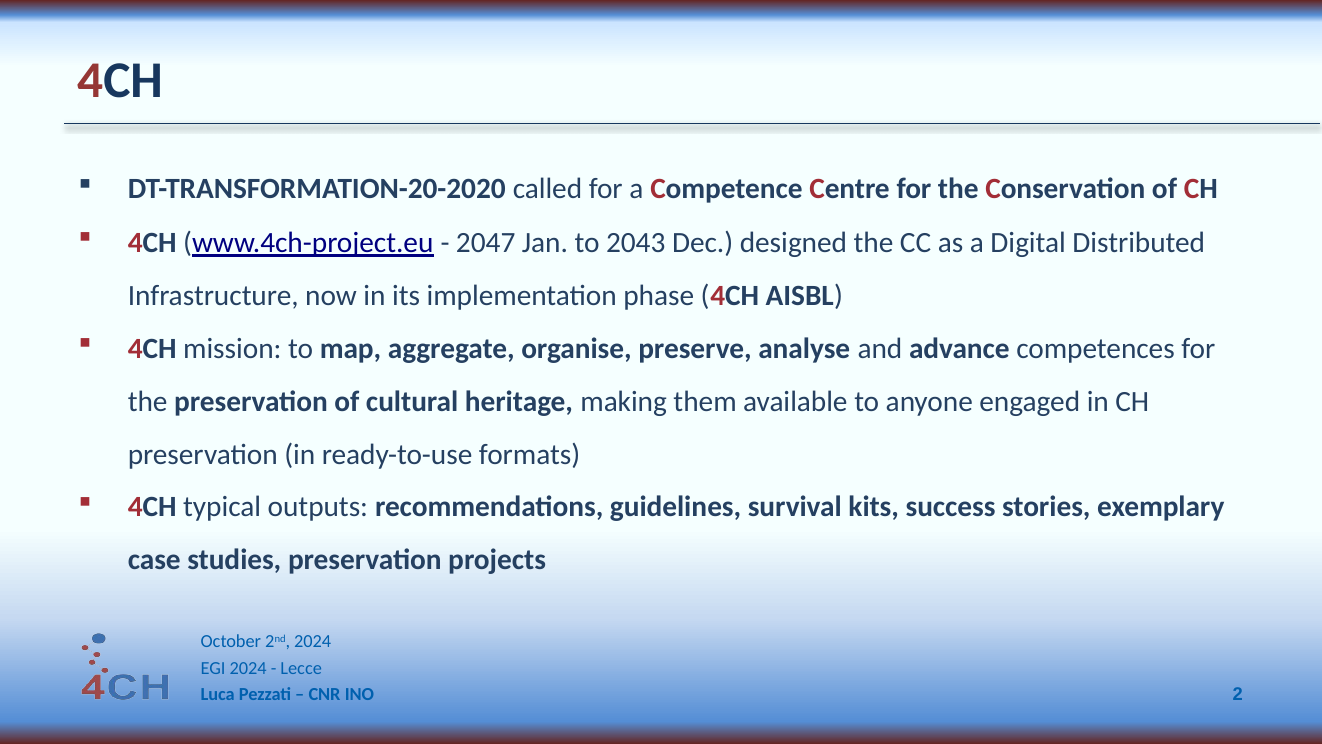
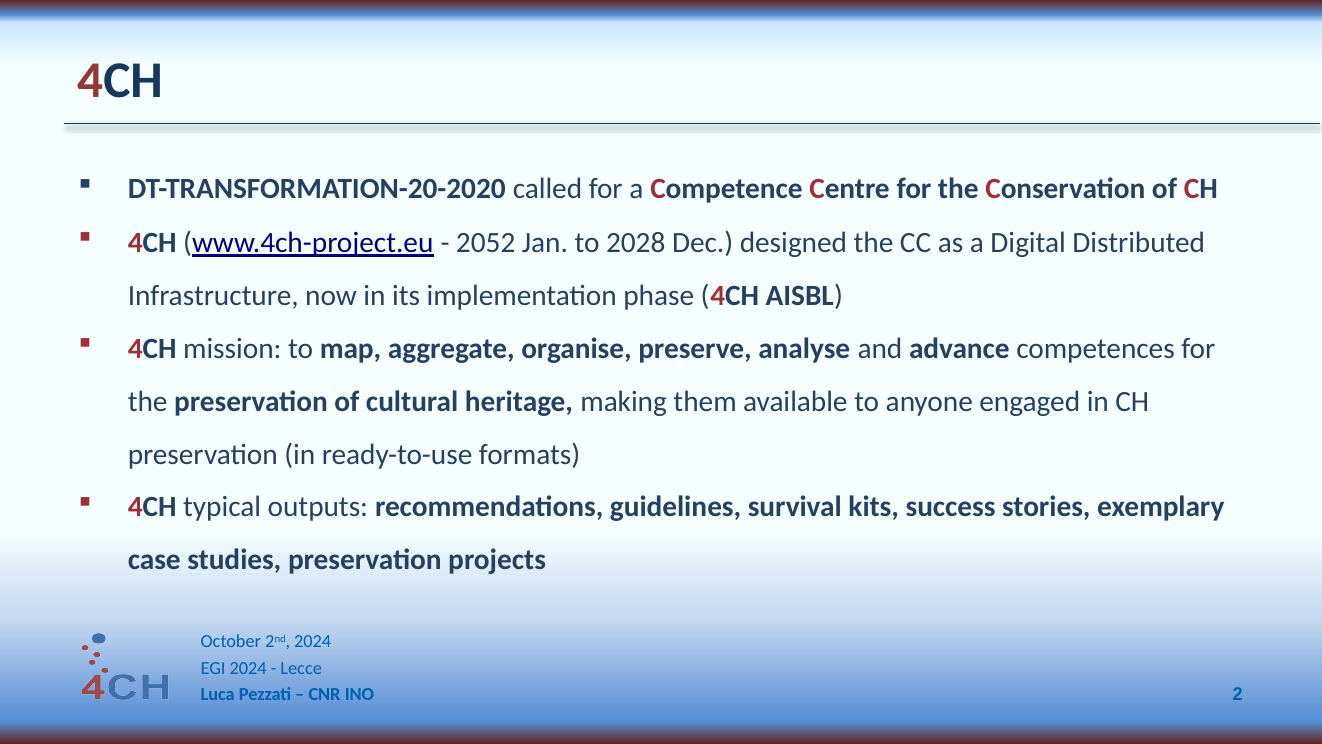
2047: 2047 -> 2052
2043: 2043 -> 2028
